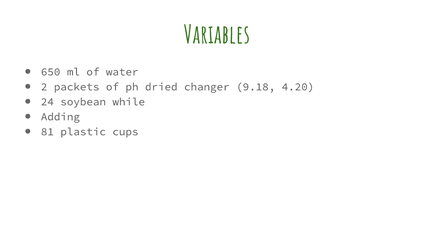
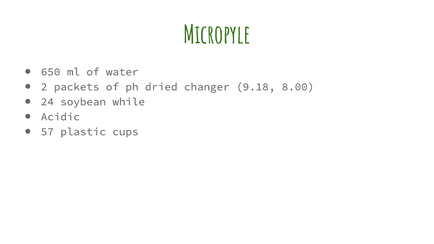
Variables: Variables -> Micropyle
4.20: 4.20 -> 8.00
Adding: Adding -> Acidic
81: 81 -> 57
